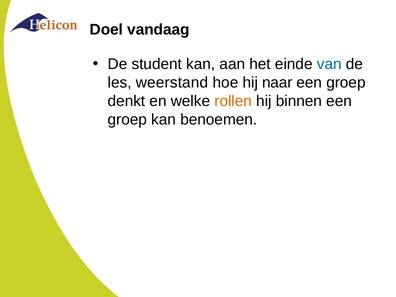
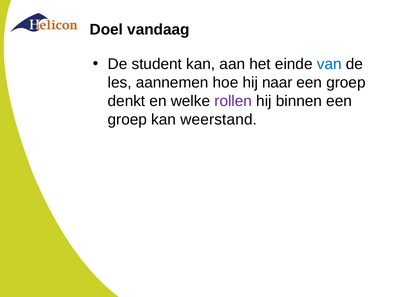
weerstand: weerstand -> aannemen
rollen colour: orange -> purple
benoemen: benoemen -> weerstand
